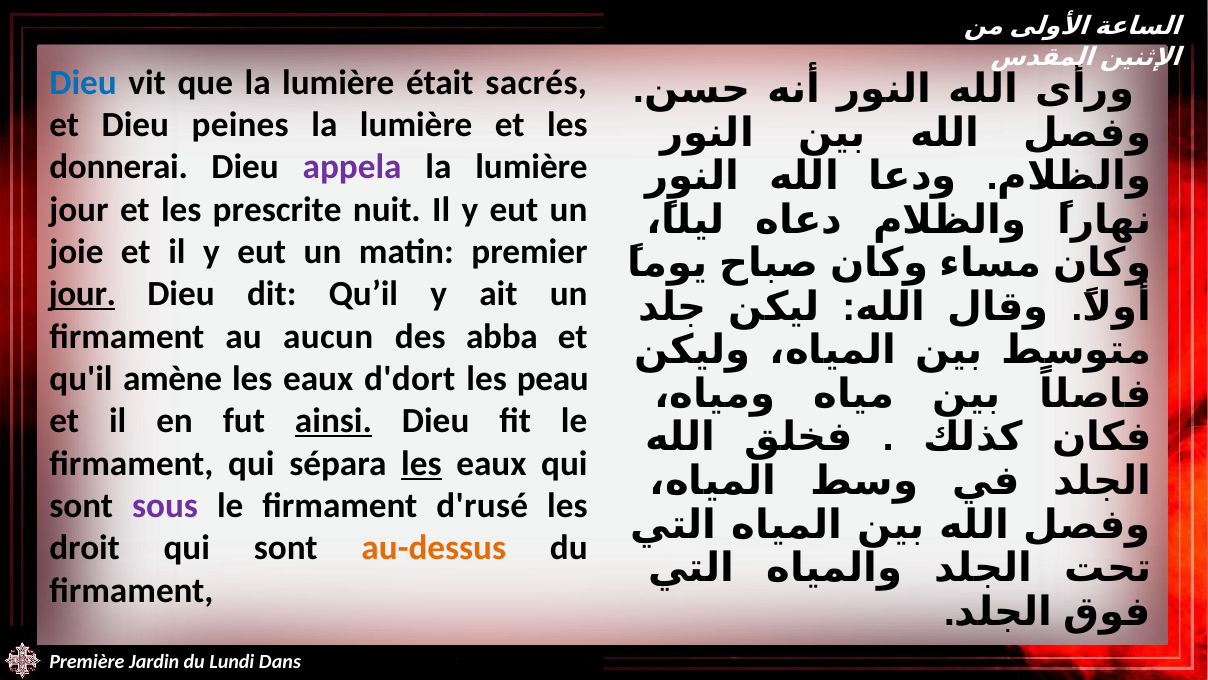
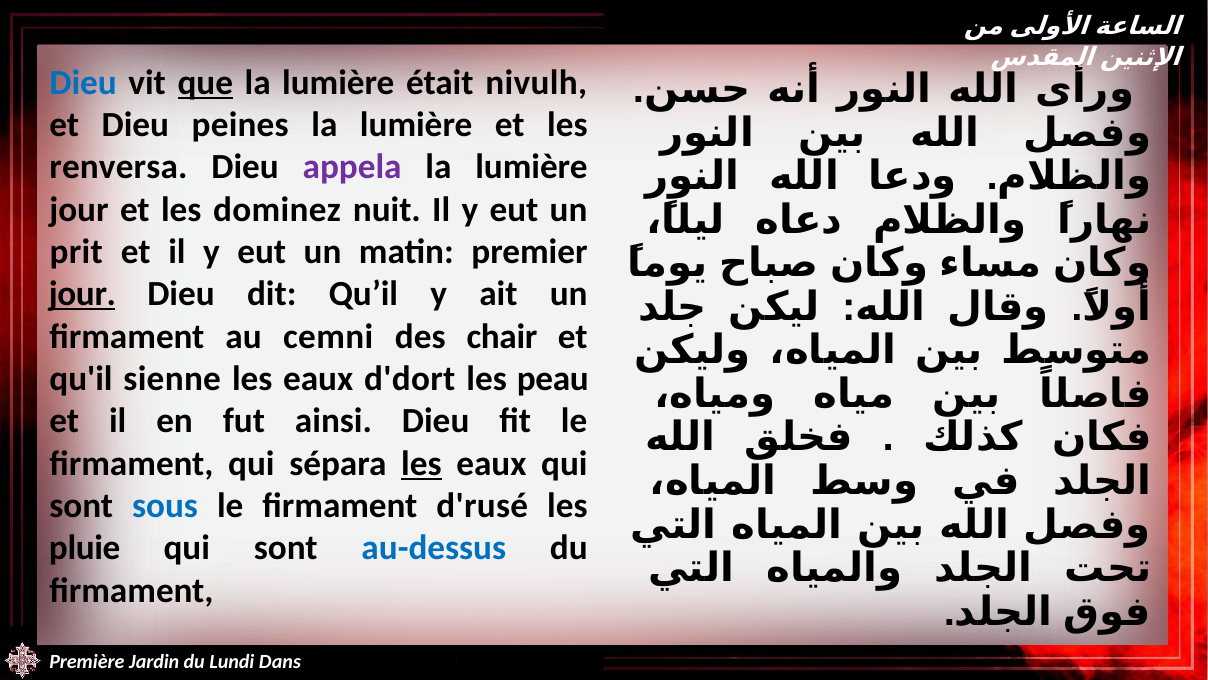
que underline: none -> present
sacrés: sacrés -> nivulh
donnerai: donnerai -> renversa
prescrite: prescrite -> dominez
joie: joie -> prit
aucun: aucun -> cemni
abba: abba -> chair
amène: amène -> sienne
ainsi underline: present -> none
sous colour: purple -> blue
droit: droit -> pluie
au-dessus colour: orange -> blue
